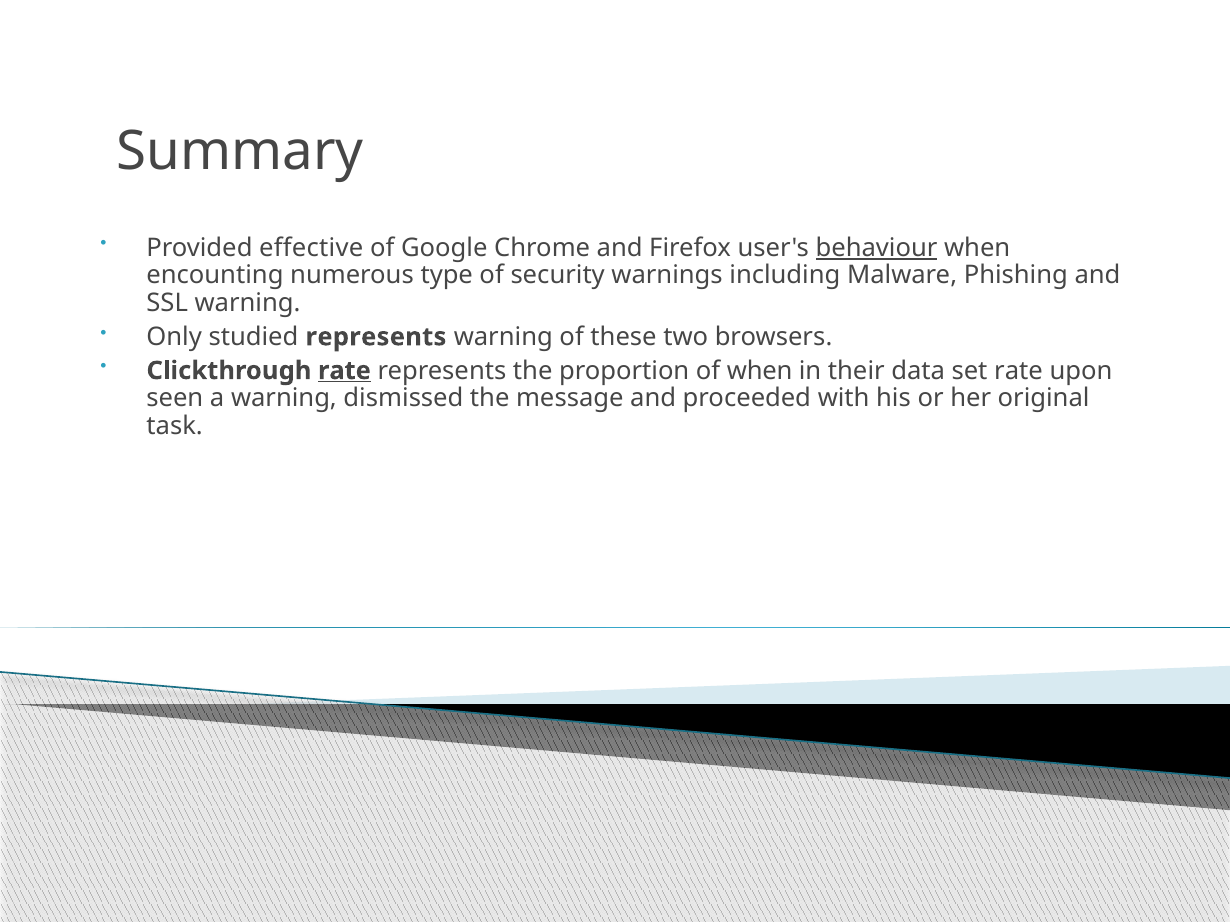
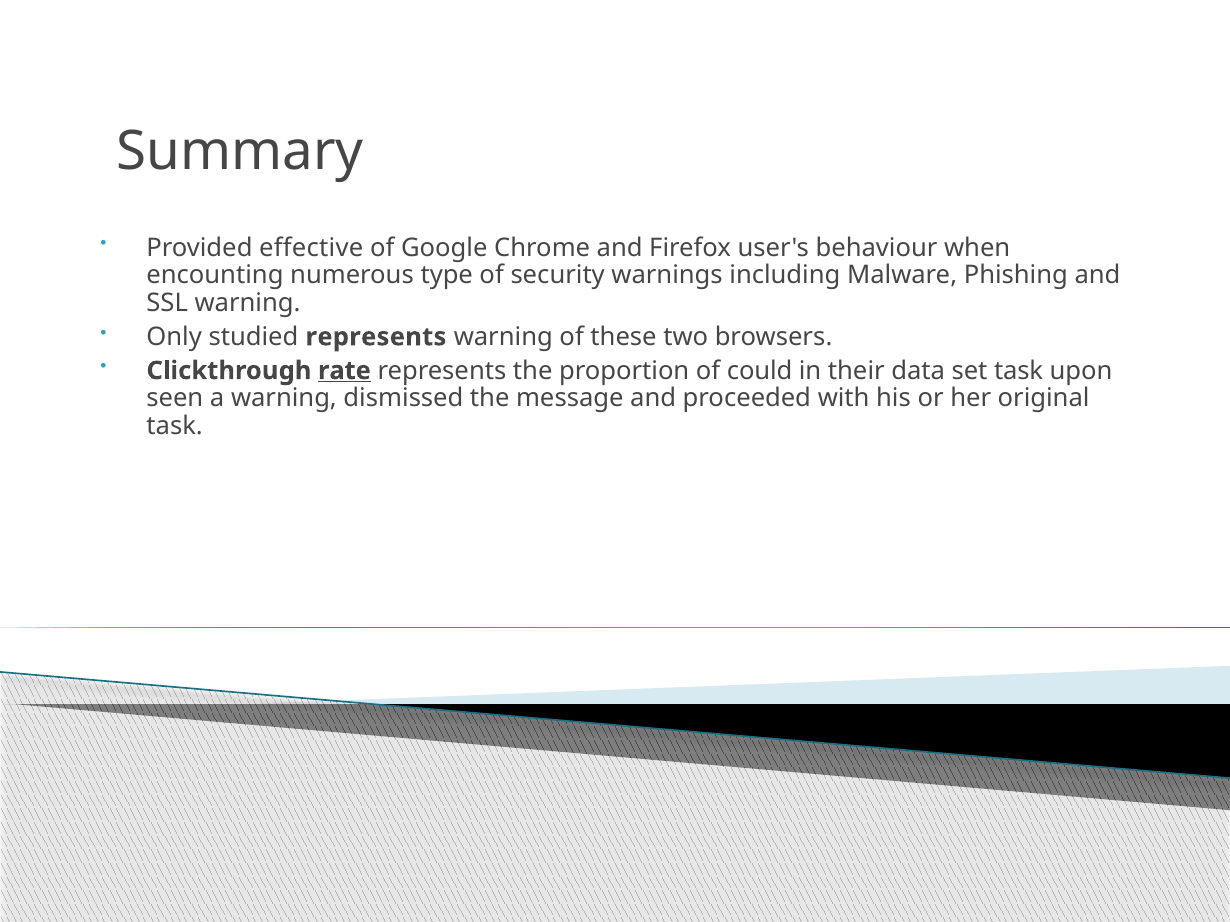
behaviour underline: present -> none
of when: when -> could
set rate: rate -> task
